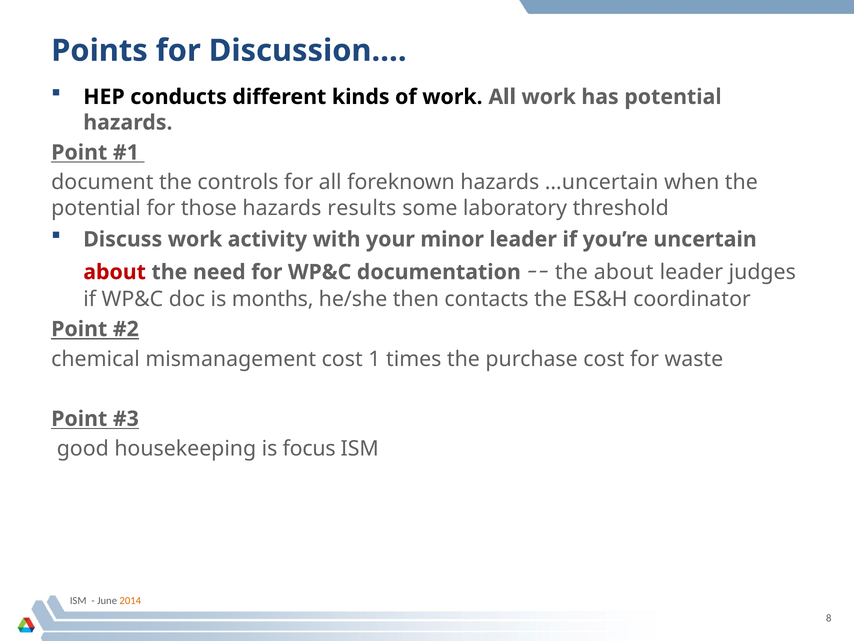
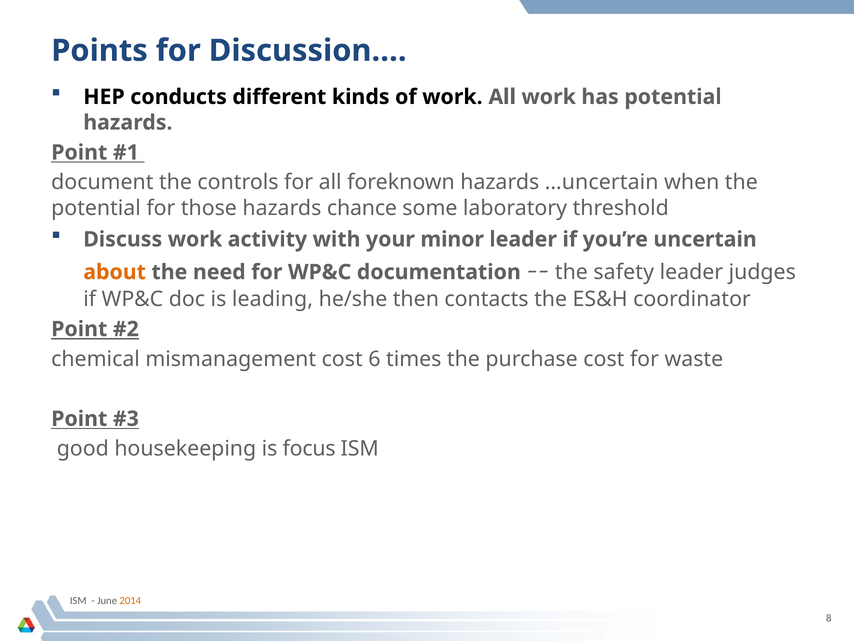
results: results -> chance
about at (115, 272) colour: red -> orange
the about: about -> safety
months: months -> leading
1: 1 -> 6
